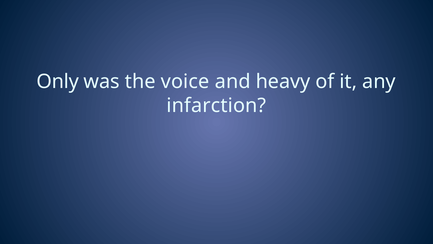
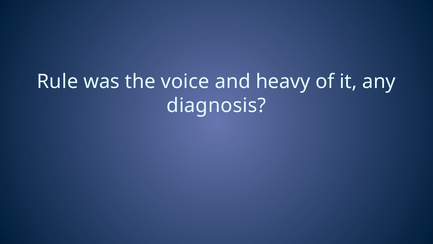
Only: Only -> Rule
infarction: infarction -> diagnosis
